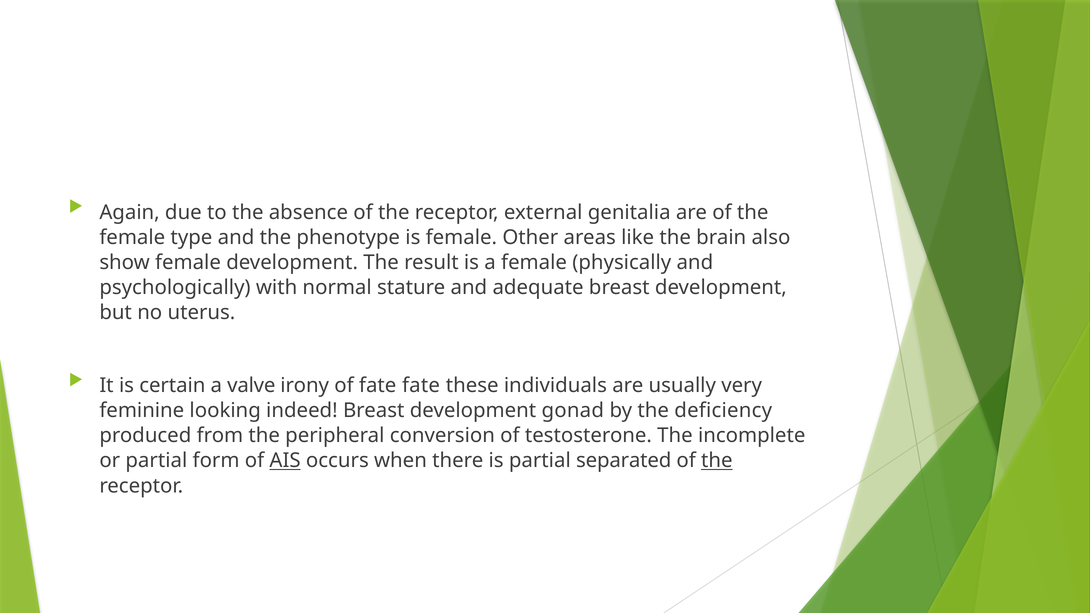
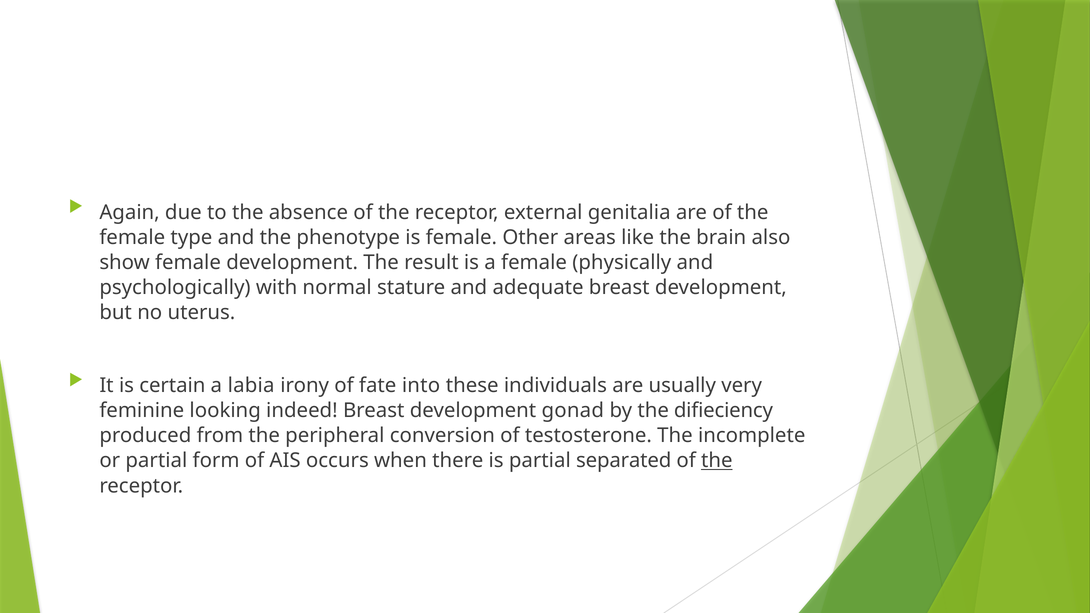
valve: valve -> labia
fate fate: fate -> into
deficiency: deficiency -> difieciency
AIS underline: present -> none
